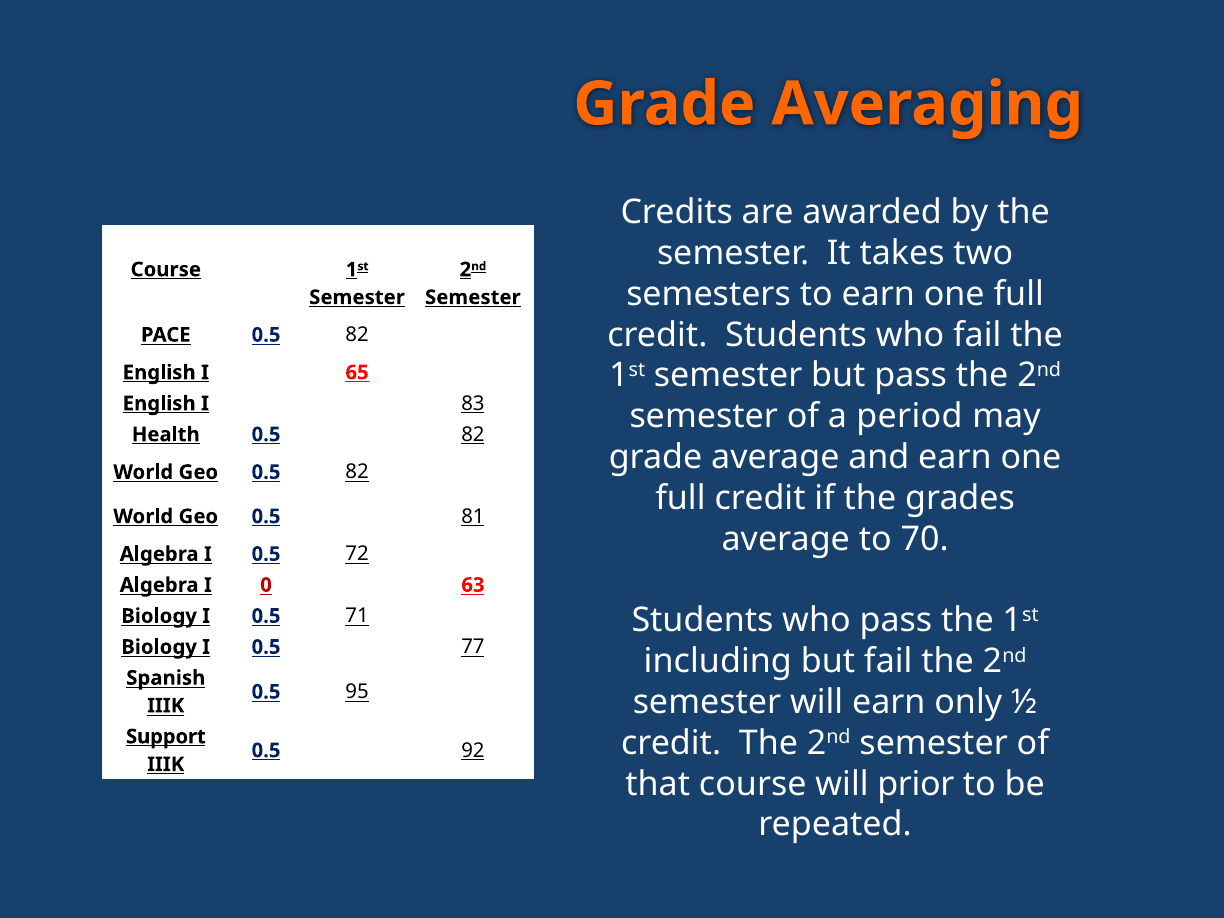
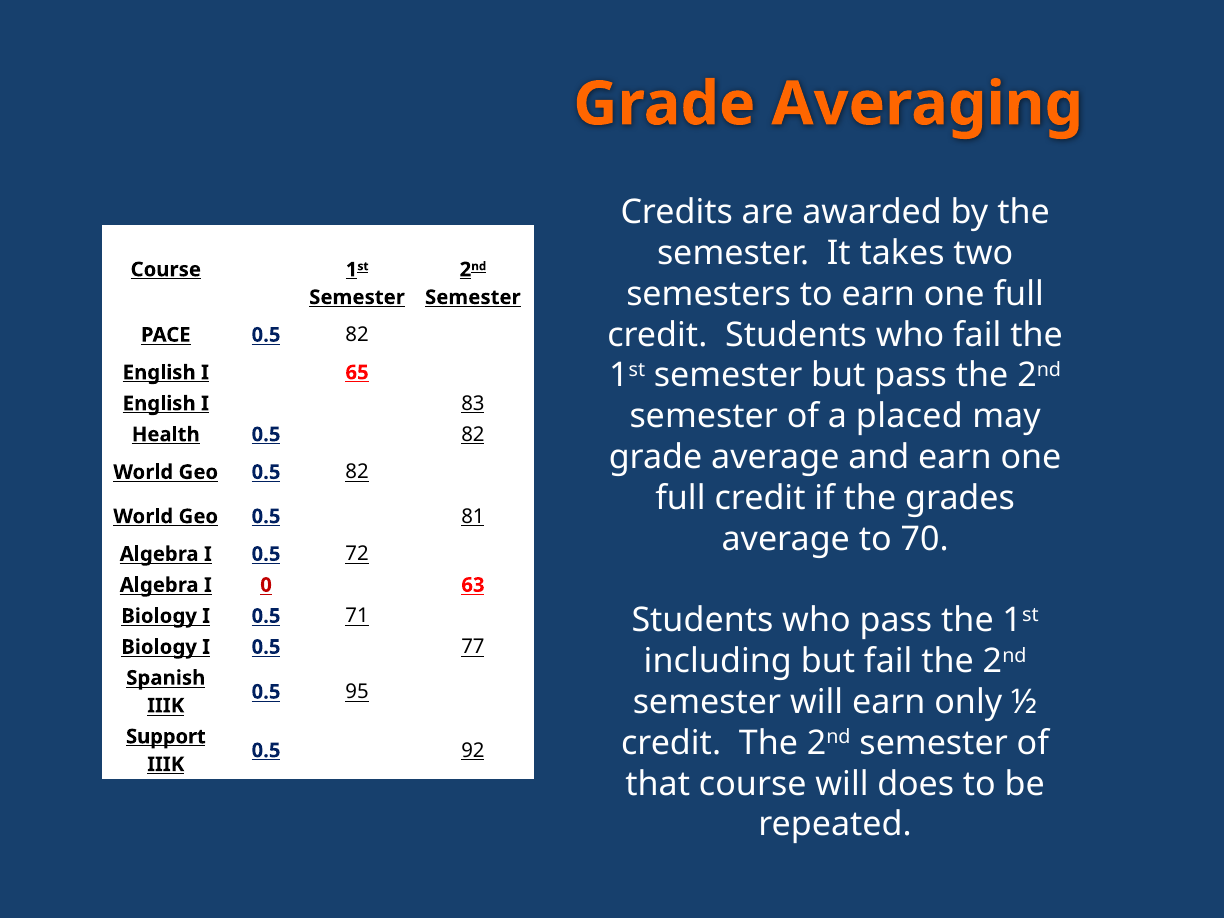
period: period -> placed
prior: prior -> does
